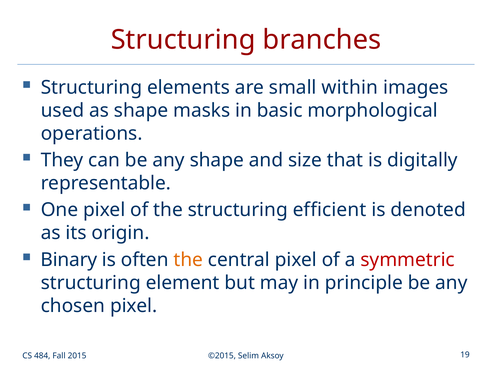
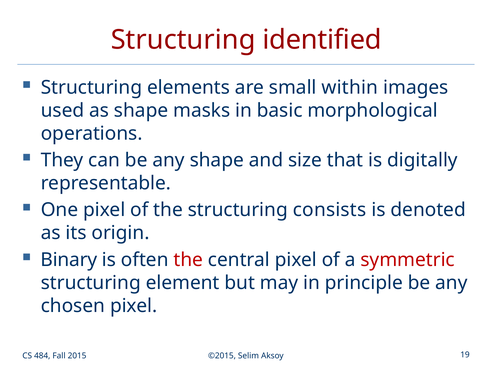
branches: branches -> identified
efficient: efficient -> consists
the at (188, 260) colour: orange -> red
